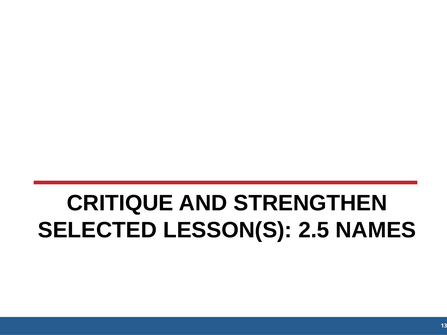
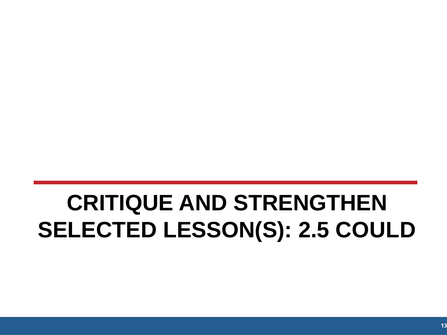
NAMES: NAMES -> COULD
